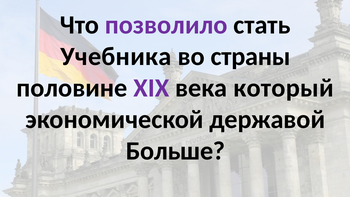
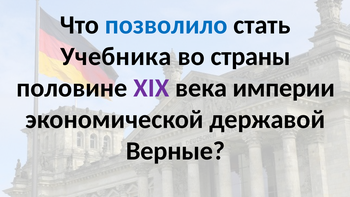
позволило colour: purple -> blue
который: который -> империи
Больше: Больше -> Верные
